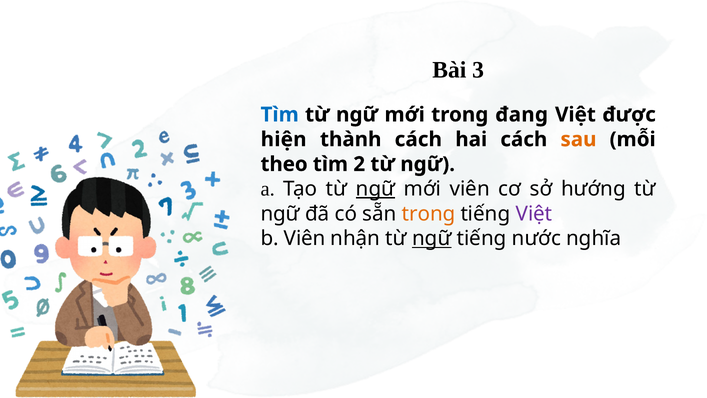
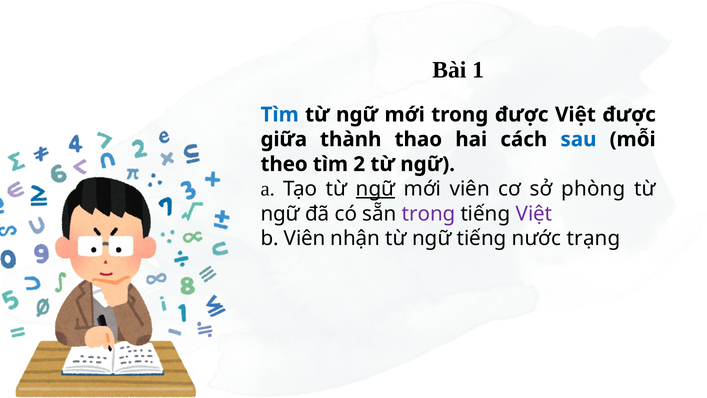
3: 3 -> 1
trong đang: đang -> được
hiện: hiện -> giữa
thành cách: cách -> thao
sau colour: orange -> blue
hướng: hướng -> phòng
trong at (429, 214) colour: orange -> purple
ngữ at (432, 238) underline: present -> none
nghĩa: nghĩa -> trạng
